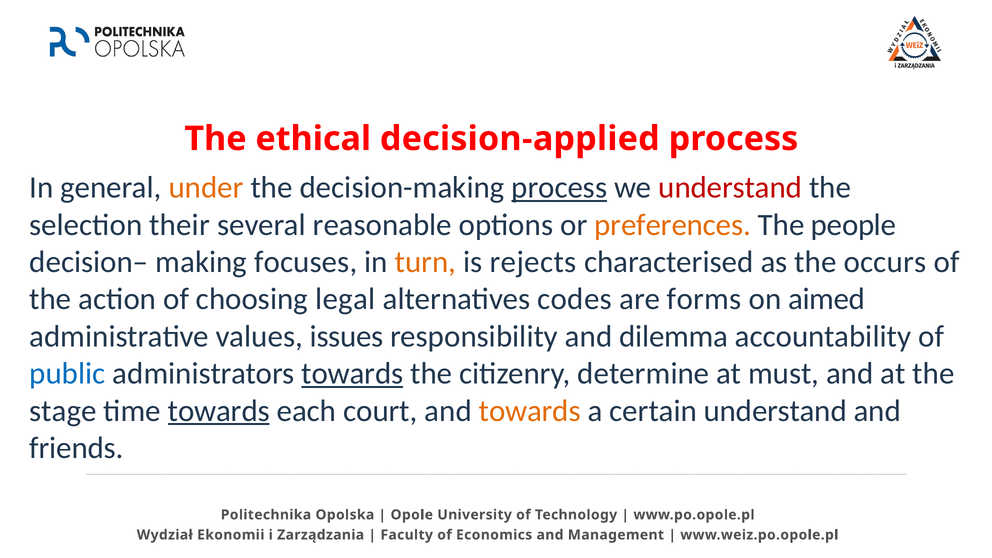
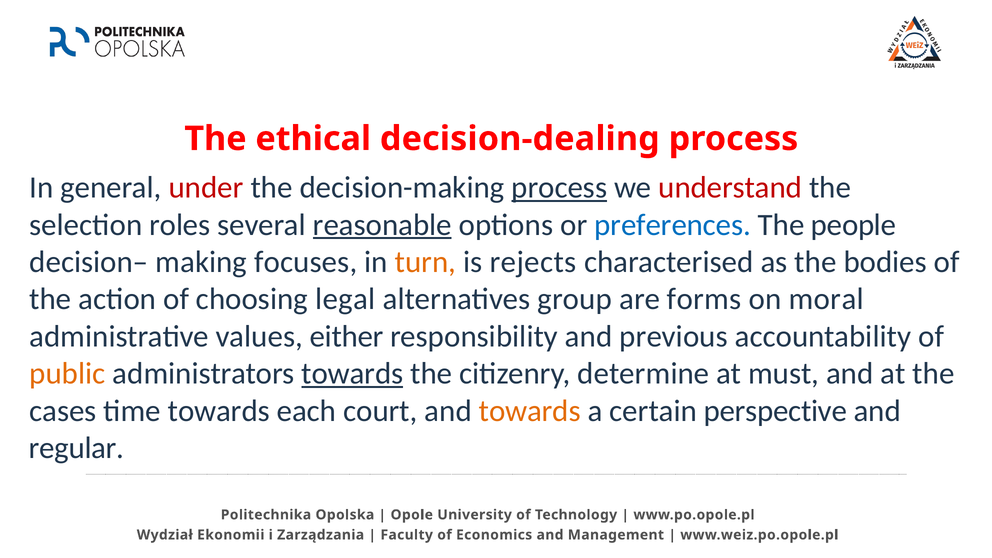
decision-applied: decision-applied -> decision-dealing
under colour: orange -> red
their: their -> roles
reasonable underline: none -> present
preferences colour: orange -> blue
occurs: occurs -> bodies
codes: codes -> group
aimed: aimed -> moral
issues: issues -> either
dilemma: dilemma -> previous
public colour: blue -> orange
stage: stage -> cases
towards at (219, 411) underline: present -> none
certain understand: understand -> perspective
friends: friends -> regular
